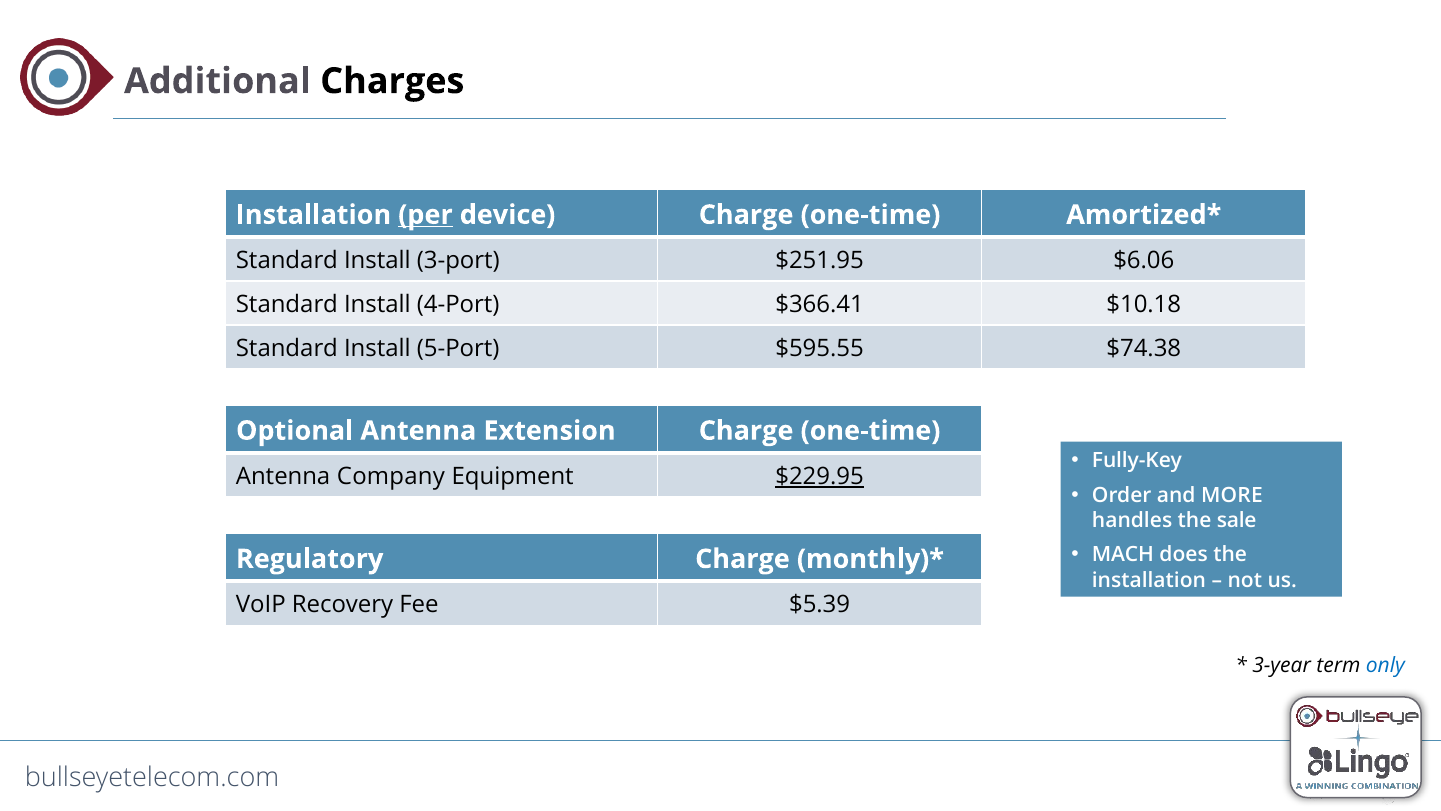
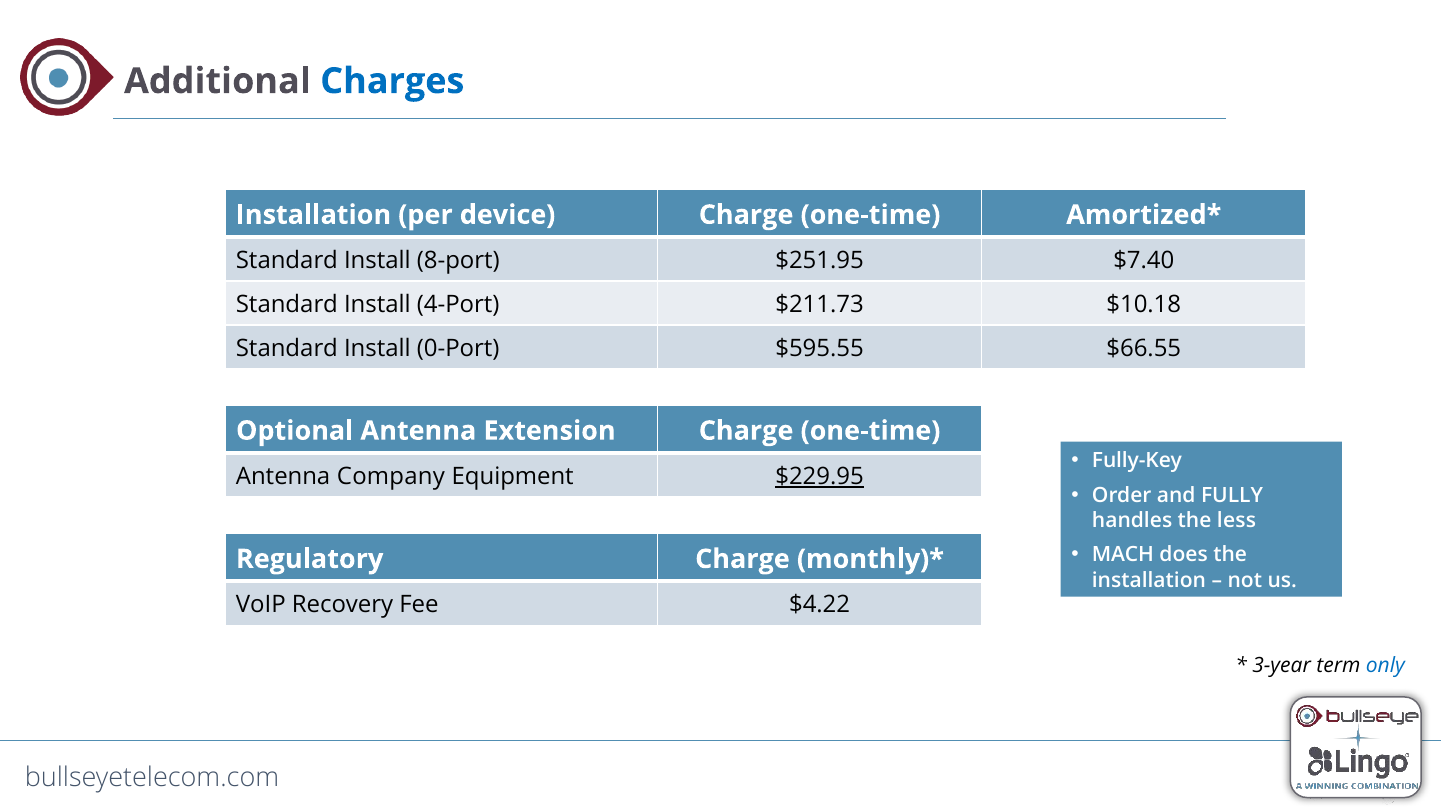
Charges colour: black -> blue
per underline: present -> none
3-port: 3-port -> 8-port
$6.06: $6.06 -> $7.40
$366.41: $366.41 -> $211.73
5-Port: 5-Port -> 0-Port
$74.38: $74.38 -> $66.55
MORE: MORE -> FULLY
sale: sale -> less
$5.39: $5.39 -> $4.22
